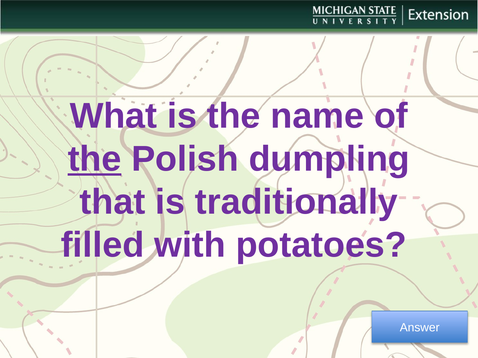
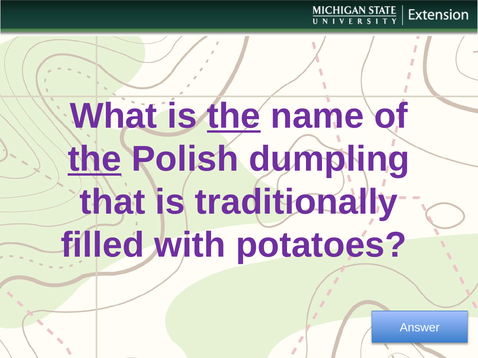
the at (234, 116) underline: none -> present
